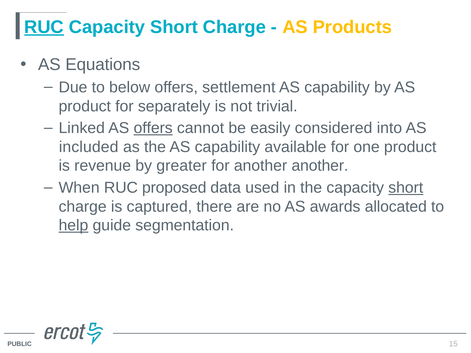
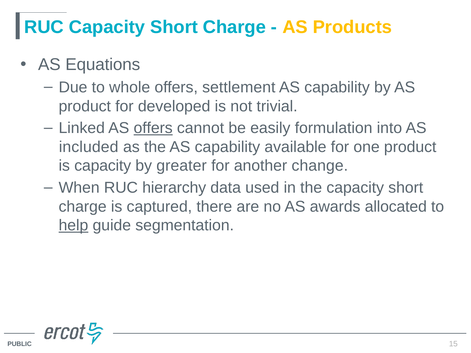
RUC at (44, 27) underline: present -> none
below: below -> whole
separately: separately -> developed
considered: considered -> formulation
is revenue: revenue -> capacity
another another: another -> change
proposed: proposed -> hierarchy
short at (406, 188) underline: present -> none
